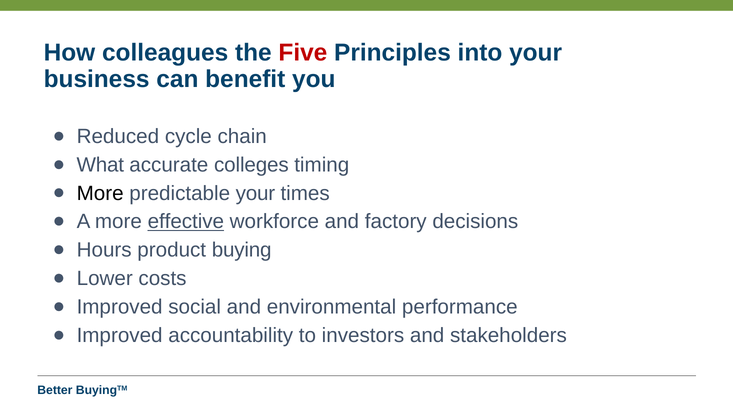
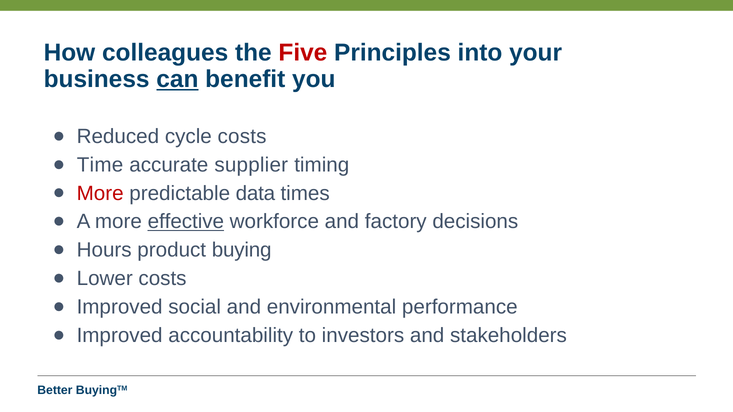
can underline: none -> present
cycle chain: chain -> costs
What: What -> Time
colleges: colleges -> supplier
More at (100, 193) colour: black -> red
predictable your: your -> data
